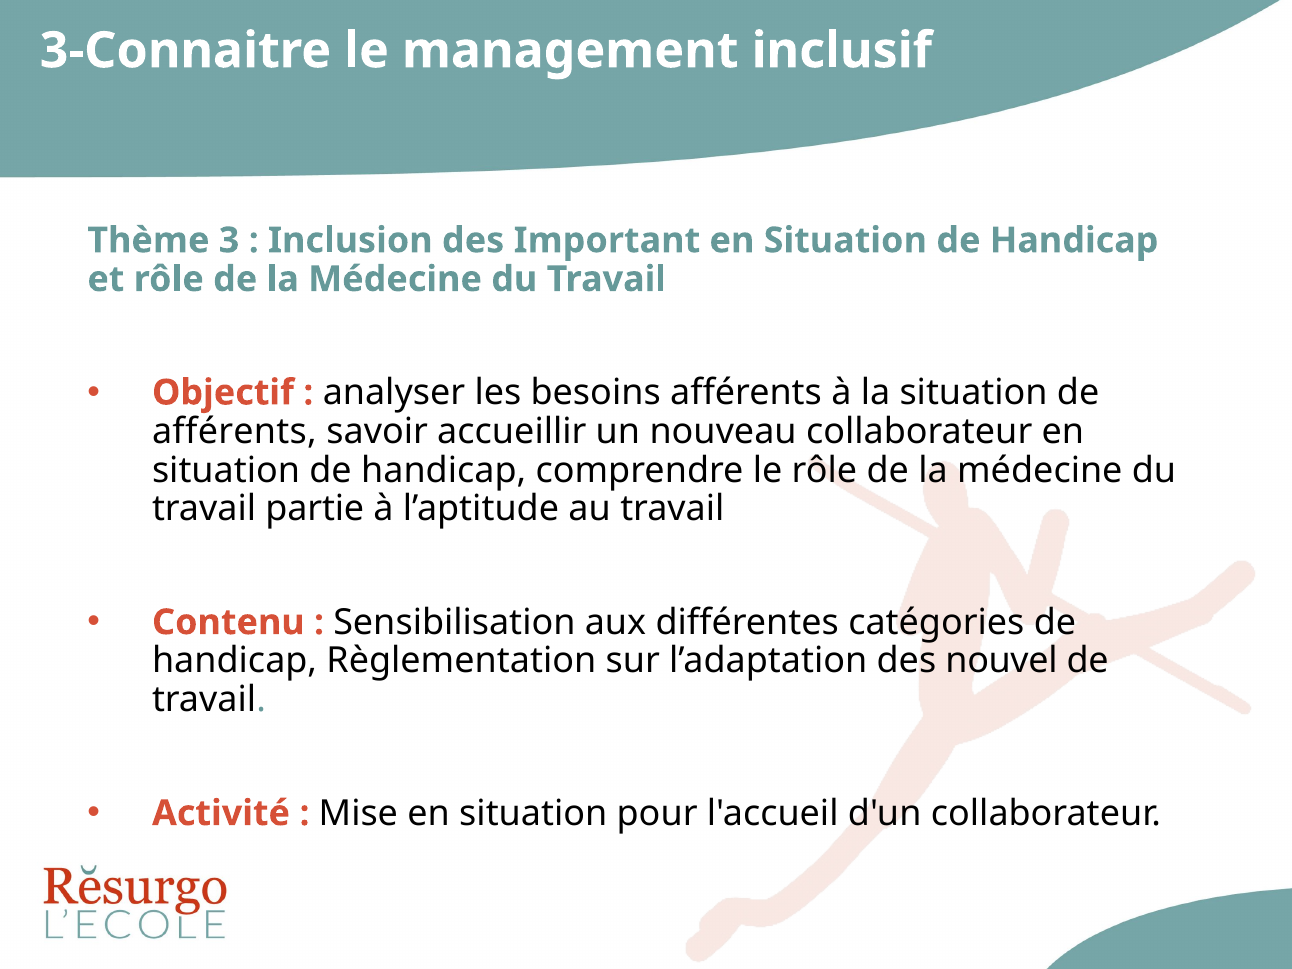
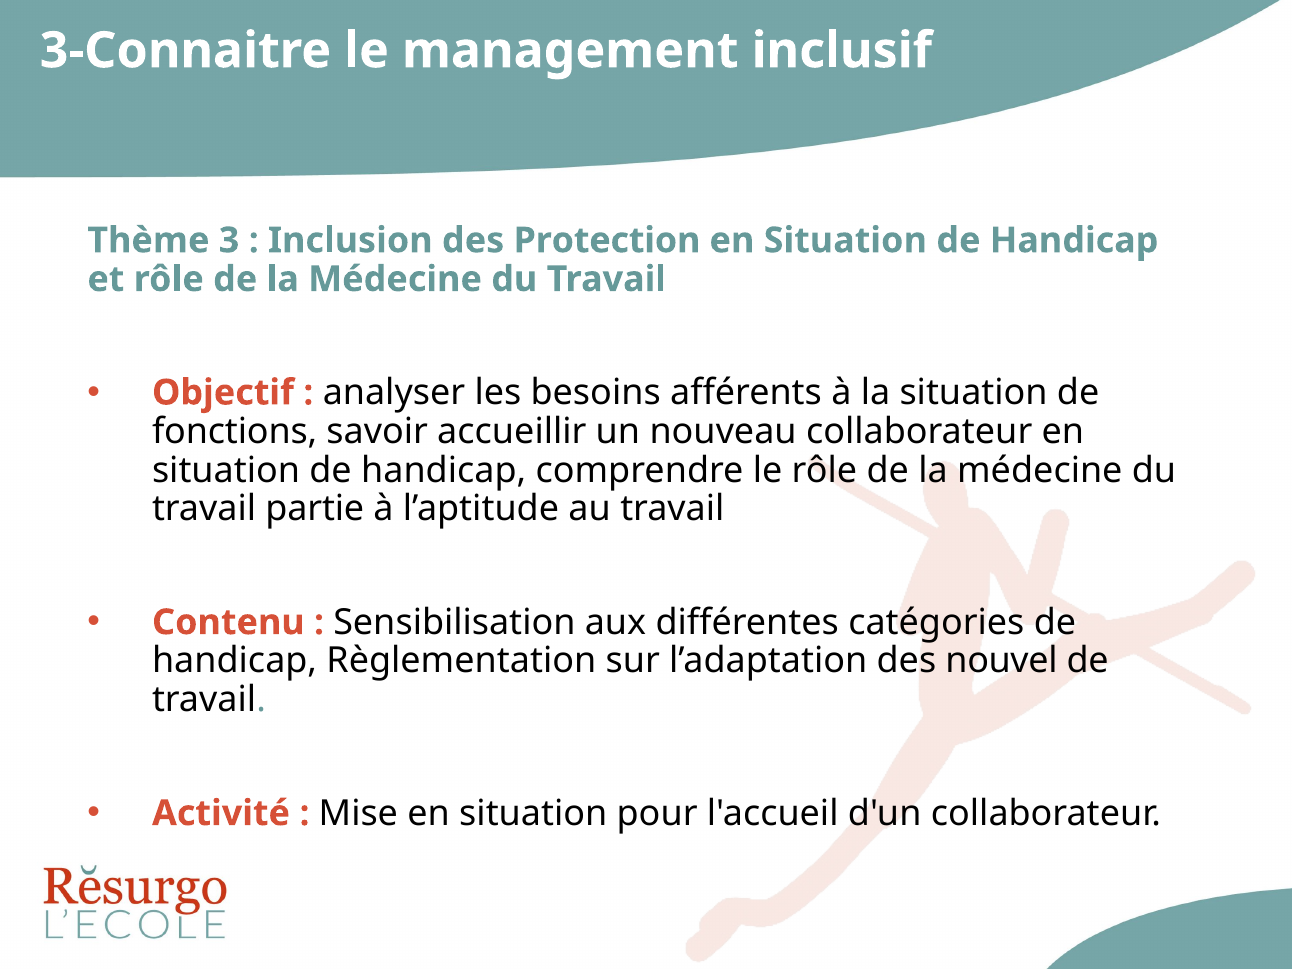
Important: Important -> Protection
afférents at (234, 431): afférents -> fonctions
